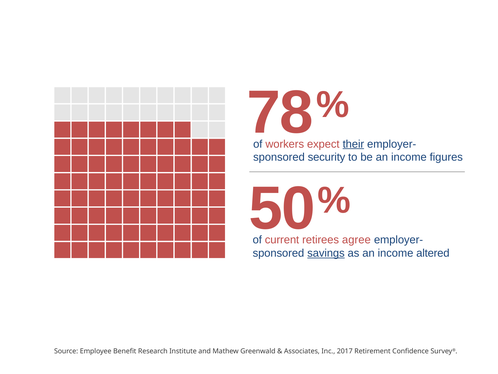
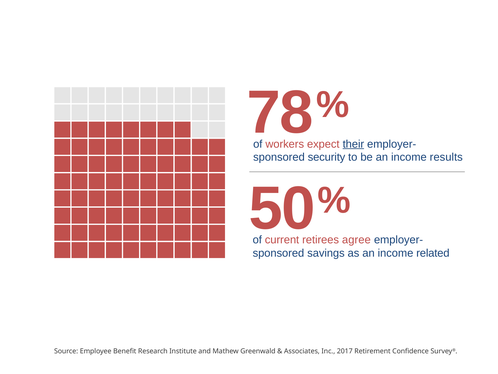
figures: figures -> results
savings underline: present -> none
altered: altered -> related
